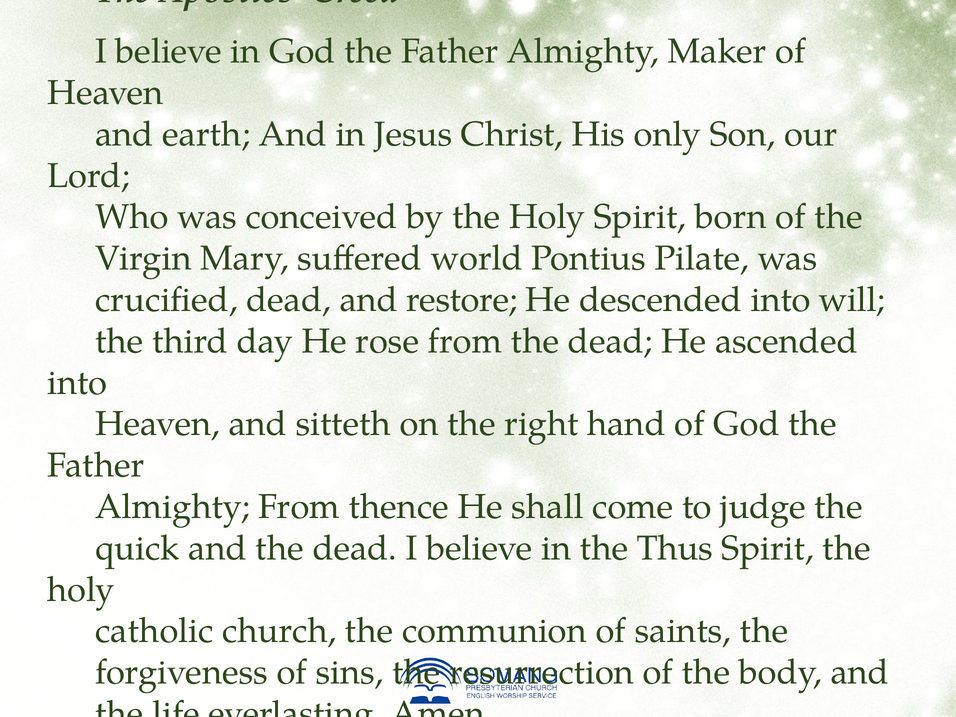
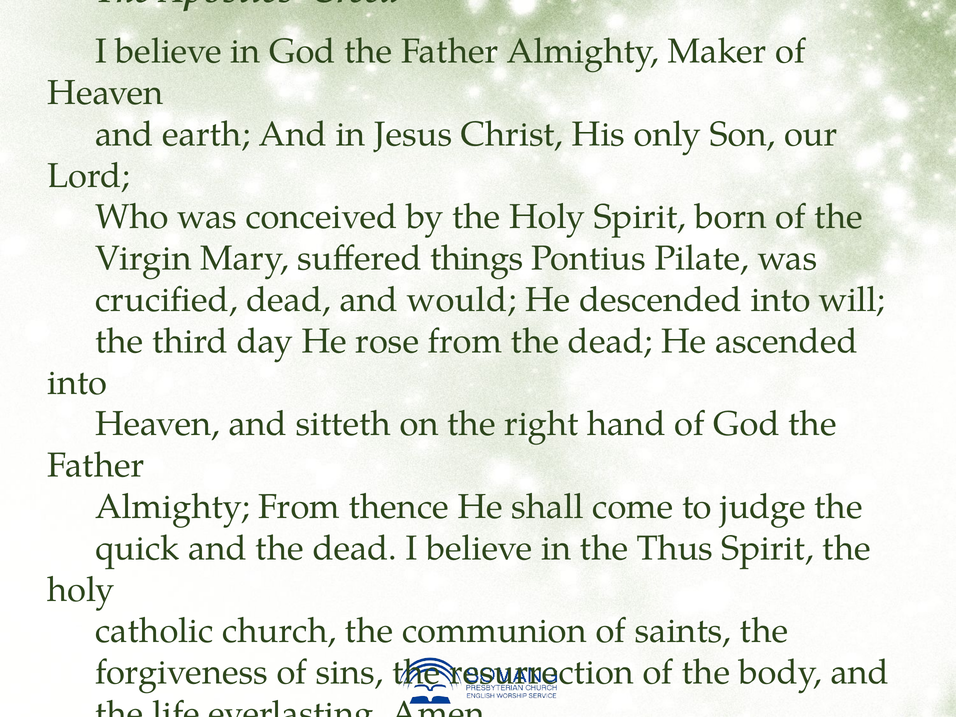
world: world -> things
restore: restore -> would
